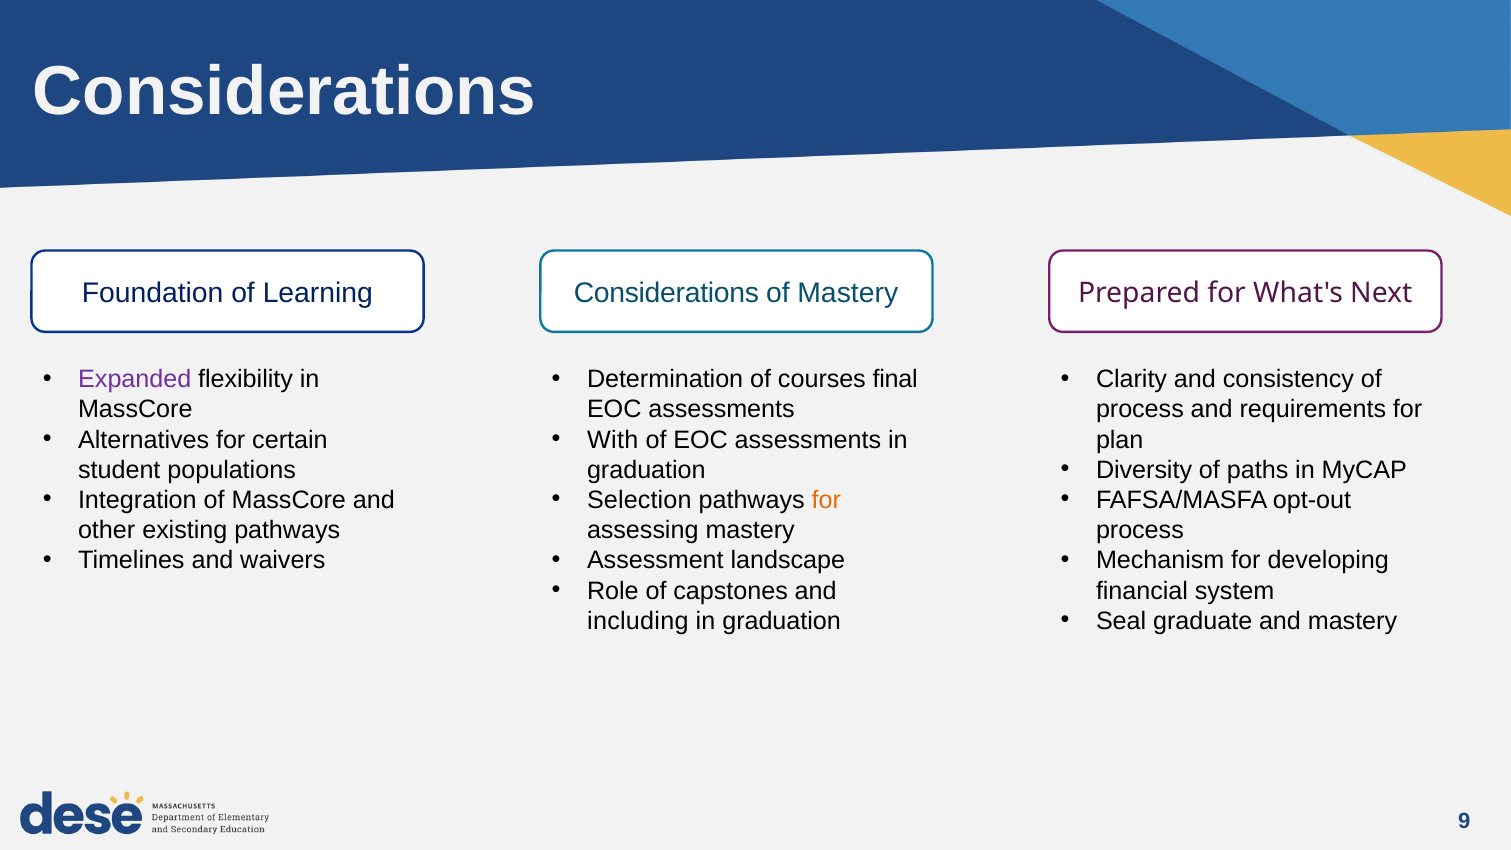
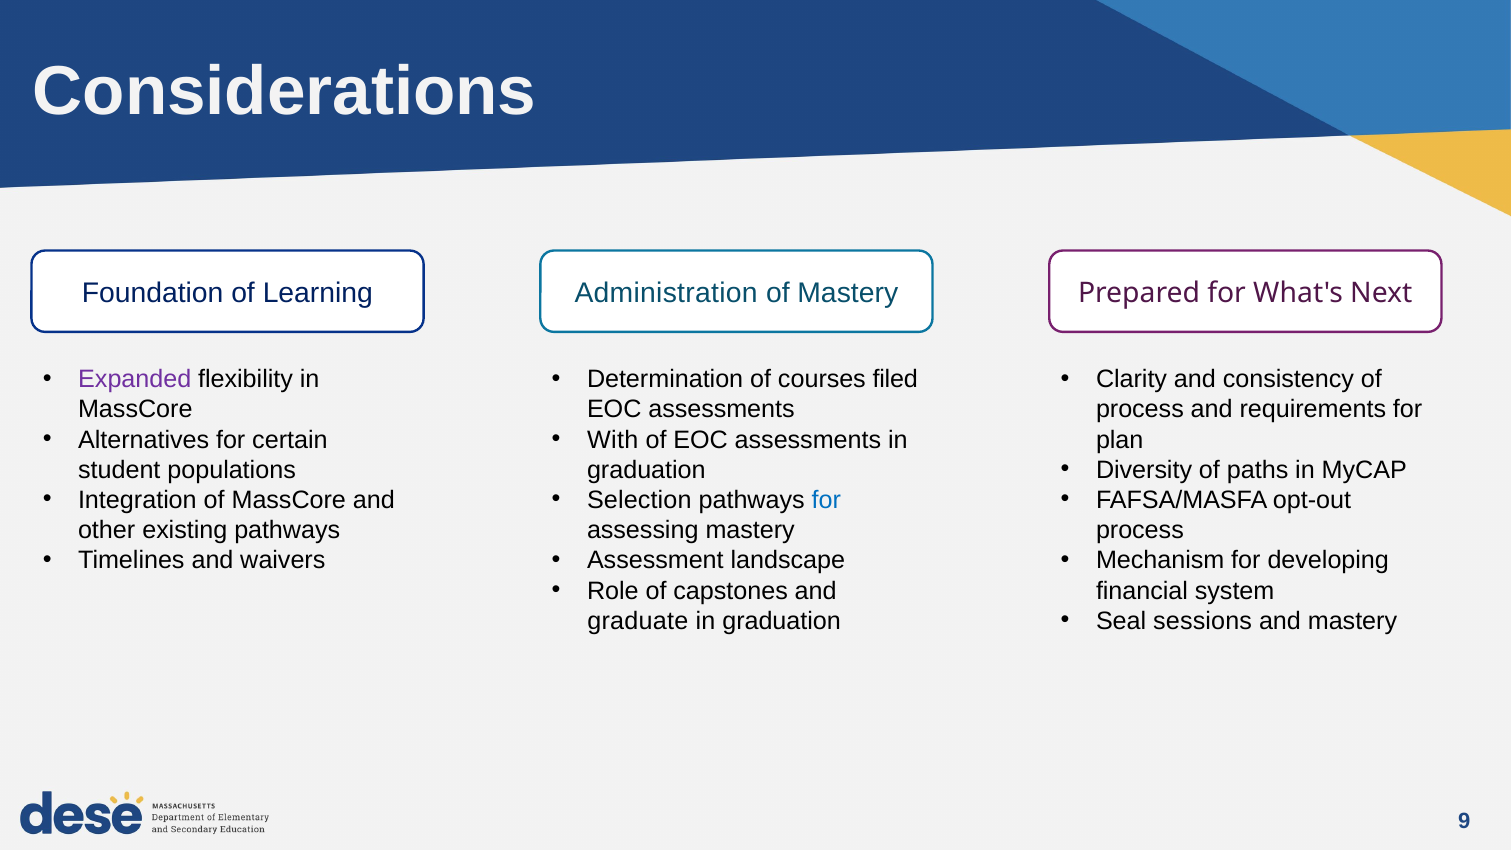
Considerations at (666, 293): Considerations -> Administration
final: final -> filed
for at (826, 500) colour: orange -> blue
graduate: graduate -> sessions
including: including -> graduate
